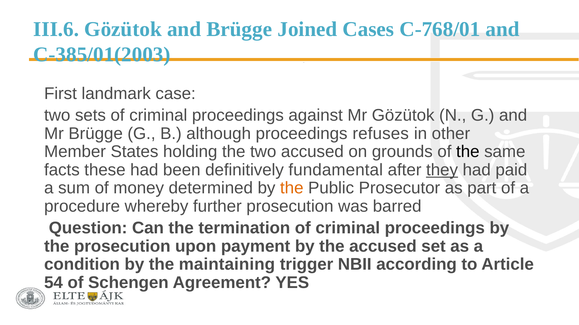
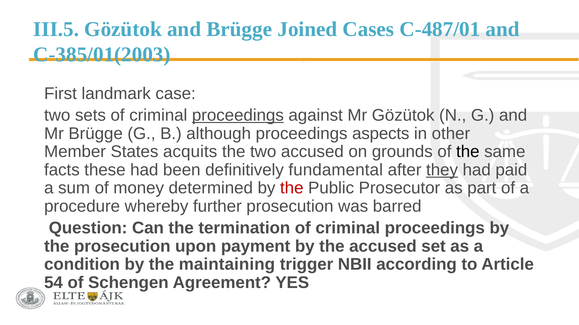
III.6: III.6 -> III.5
C-768/01: C-768/01 -> C-487/01
proceedings at (238, 115) underline: none -> present
refuses: refuses -> aspects
holding: holding -> acquits
the at (292, 188) colour: orange -> red
